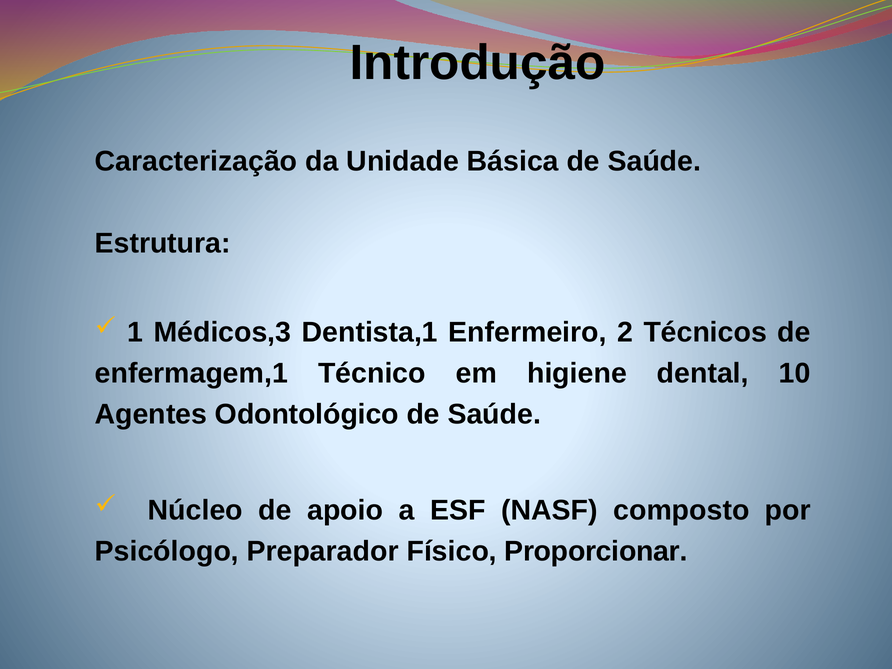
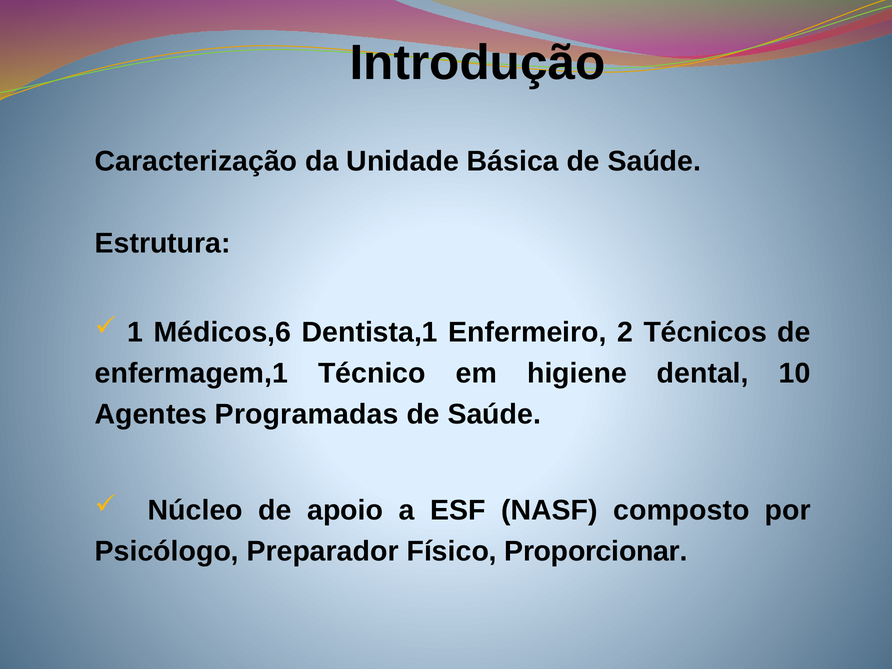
Médicos,3: Médicos,3 -> Médicos,6
Odontológico: Odontológico -> Programadas
